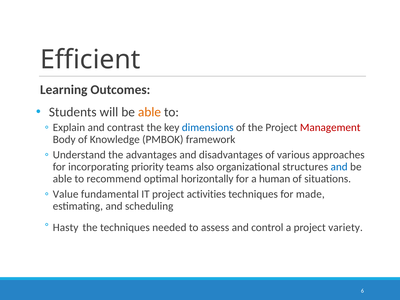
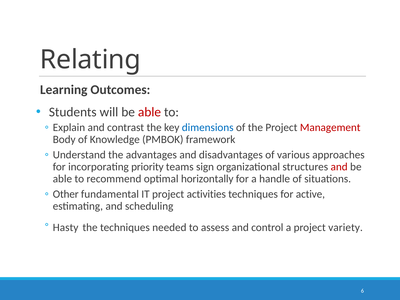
Efficient: Efficient -> Relating
able at (149, 112) colour: orange -> red
also: also -> sign
and at (339, 167) colour: blue -> red
human: human -> handle
Value: Value -> Other
made: made -> active
